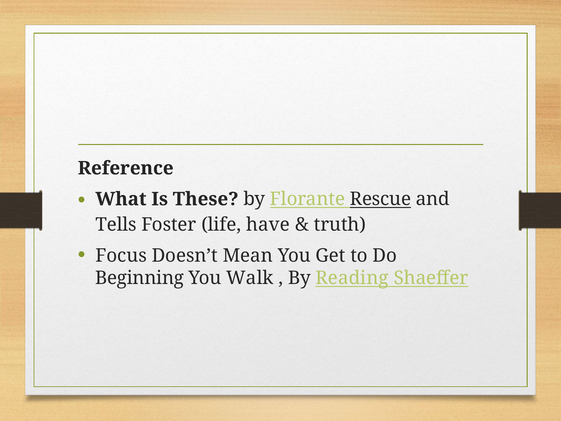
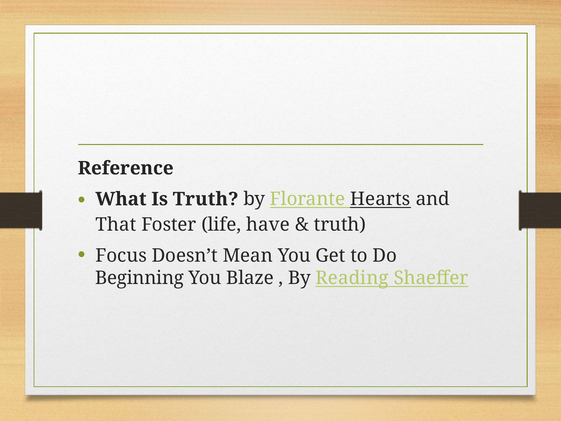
Is These: These -> Truth
Rescue: Rescue -> Hearts
Tells: Tells -> That
Walk: Walk -> Blaze
